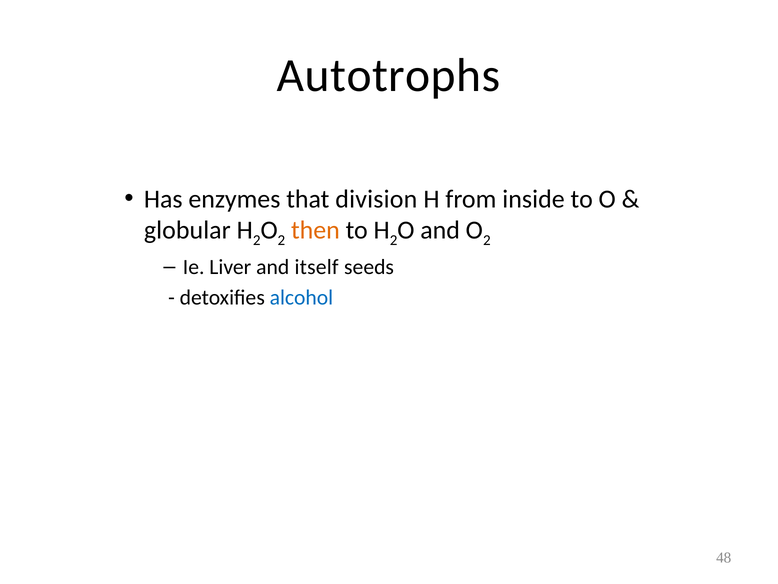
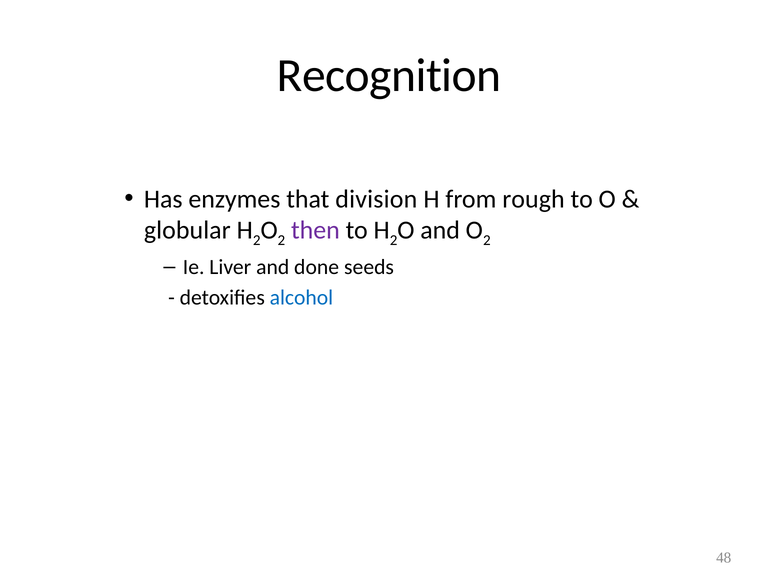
Autotrophs: Autotrophs -> Recognition
inside: inside -> rough
then colour: orange -> purple
itself: itself -> done
